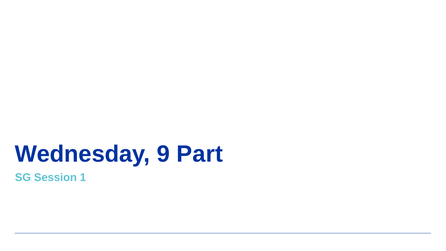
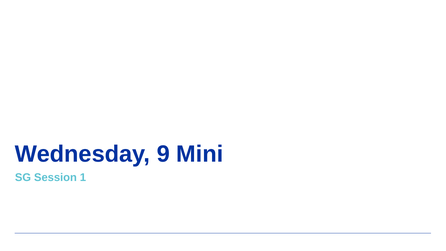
Part: Part -> Mini
